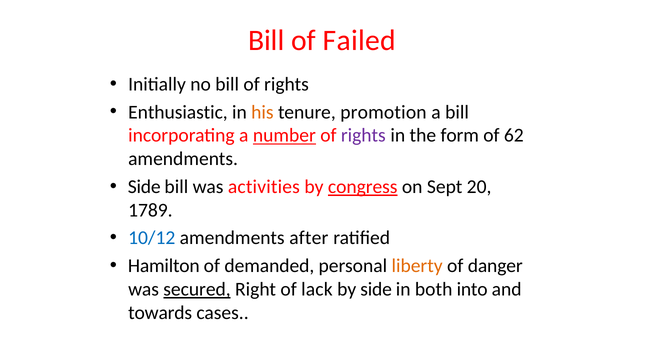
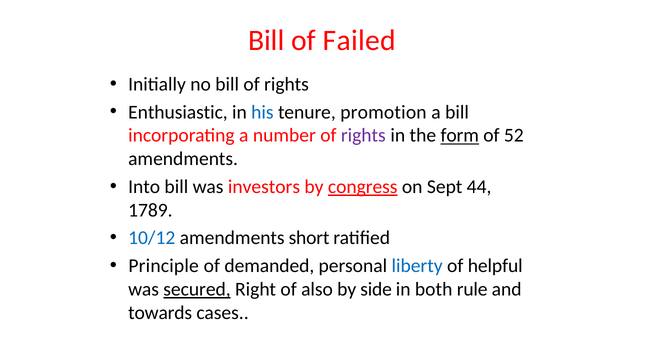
his colour: orange -> blue
number underline: present -> none
form underline: none -> present
62: 62 -> 52
Side at (144, 187): Side -> Into
activities: activities -> investors
20: 20 -> 44
after: after -> short
Hamilton: Hamilton -> Principle
liberty colour: orange -> blue
danger: danger -> helpful
lack: lack -> also
into: into -> rule
